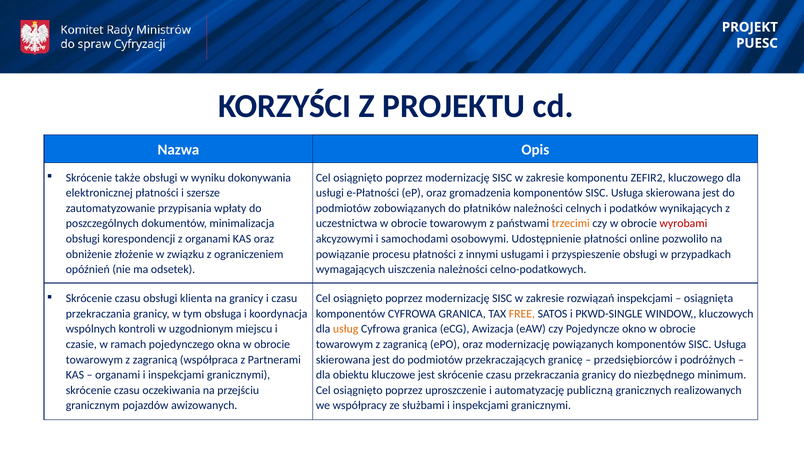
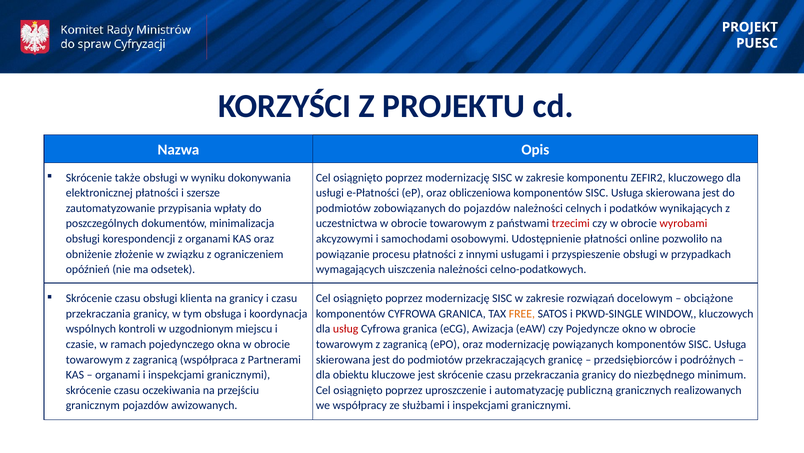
gromadzenia: gromadzenia -> obliczeniowa
do płatników: płatników -> pojazdów
trzecimi colour: orange -> red
rozwiązań inspekcjami: inspekcjami -> docelowym
osiągnięta: osiągnięta -> obciążone
usług colour: orange -> red
